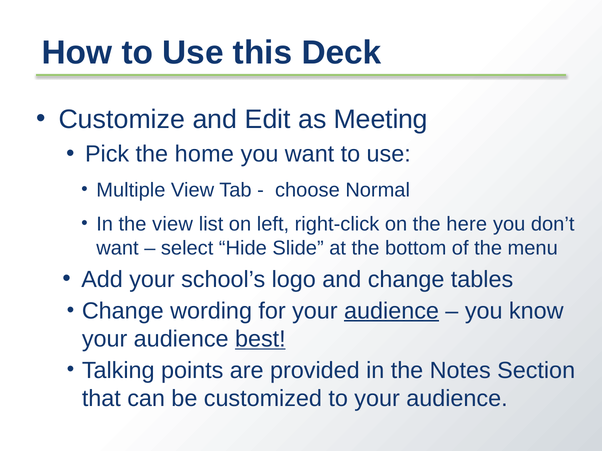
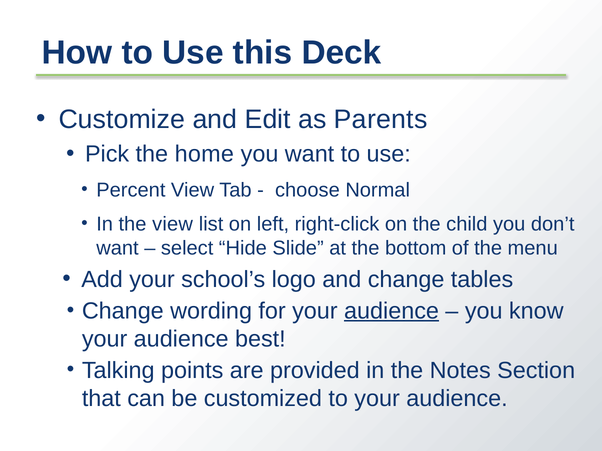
Meeting: Meeting -> Parents
Multiple: Multiple -> Percent
here: here -> child
best underline: present -> none
